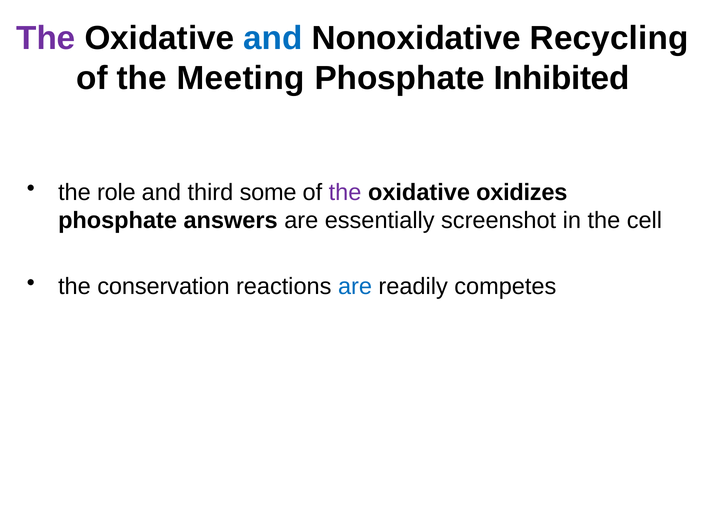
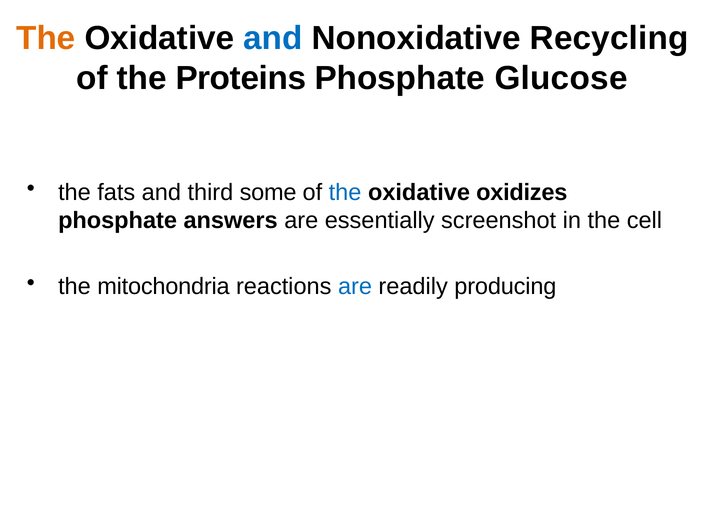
The at (46, 38) colour: purple -> orange
Meeting: Meeting -> Proteins
Inhibited: Inhibited -> Glucose
role: role -> fats
the at (345, 192) colour: purple -> blue
conservation: conservation -> mitochondria
competes: competes -> producing
